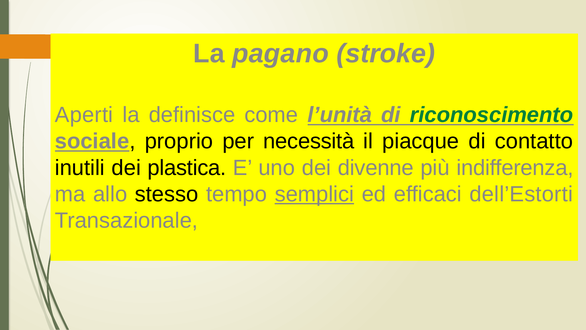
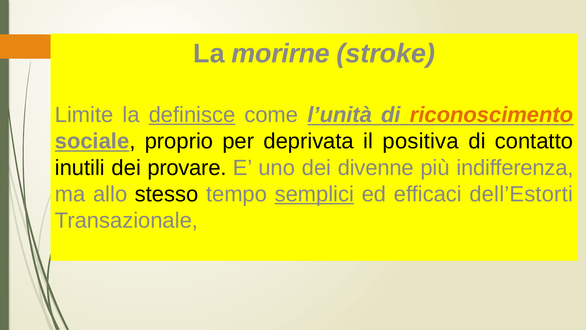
pagano: pagano -> morirne
Aperti: Aperti -> Limite
definisce underline: none -> present
riconoscimento colour: green -> orange
necessità: necessità -> deprivata
piacque: piacque -> positiva
plastica: plastica -> provare
